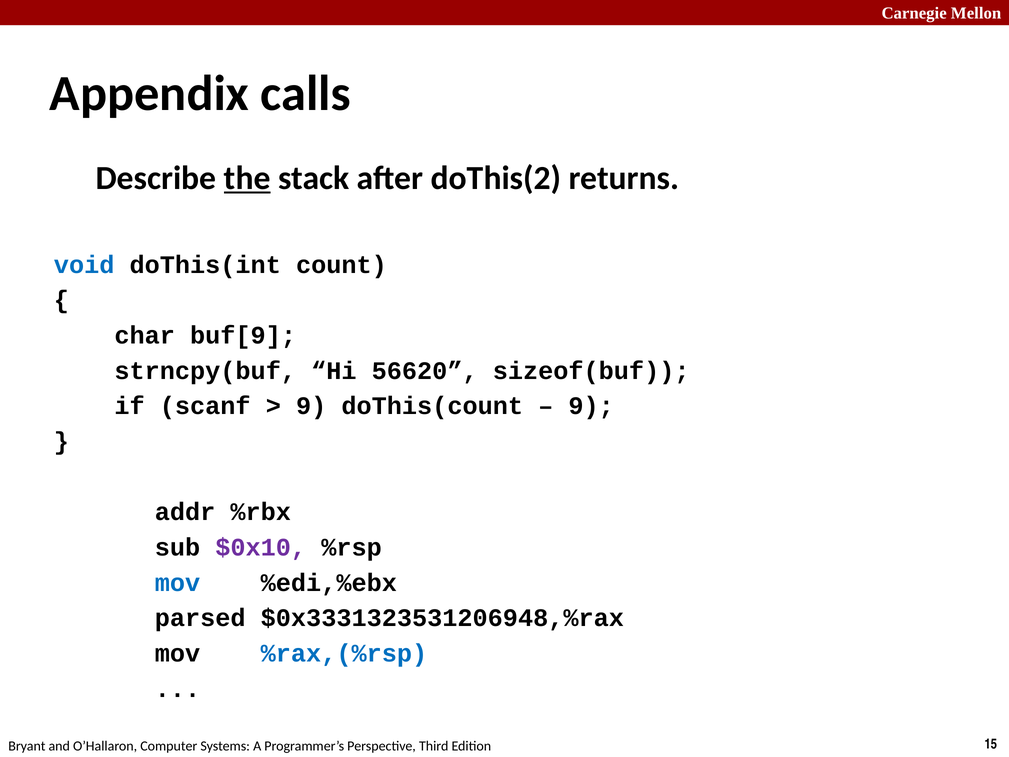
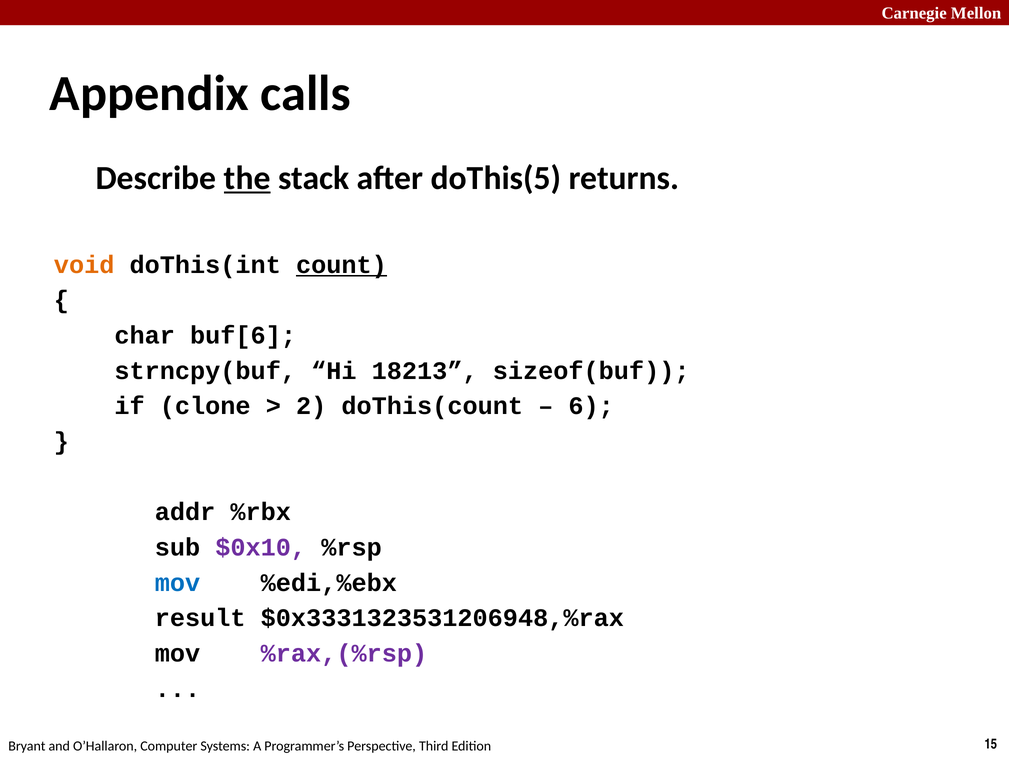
doThis(2: doThis(2 -> doThis(5
void colour: blue -> orange
count underline: none -> present
buf[9: buf[9 -> buf[6
56620: 56620 -> 18213
scanf: scanf -> clone
9 at (311, 406): 9 -> 2
9 at (591, 406): 9 -> 6
parsed: parsed -> result
%rax,(%rsp colour: blue -> purple
